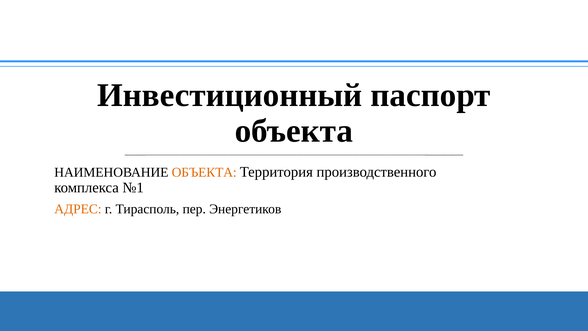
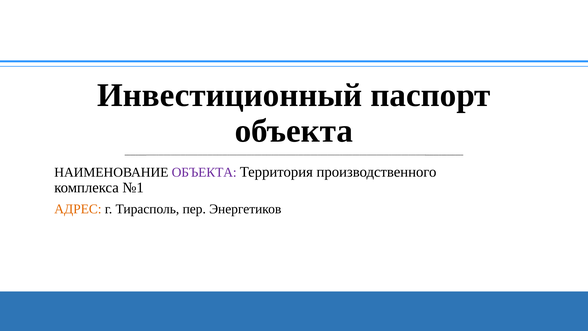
ОБЪЕКТА at (204, 172) colour: orange -> purple
